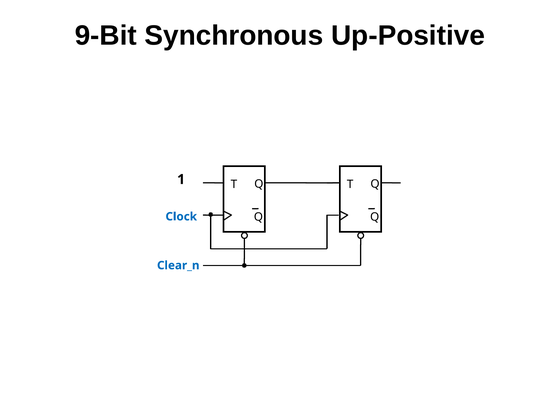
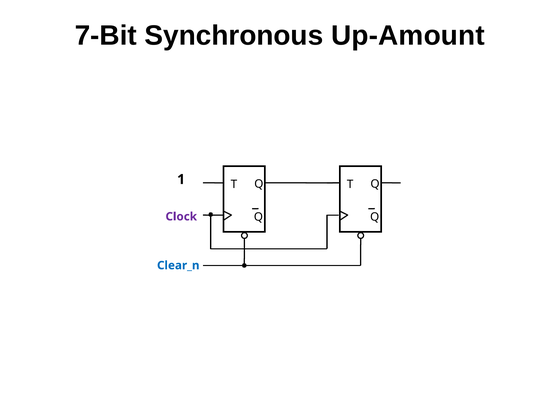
9-Bit: 9-Bit -> 7-Bit
Up-Positive: Up-Positive -> Up-Amount
Clock colour: blue -> purple
